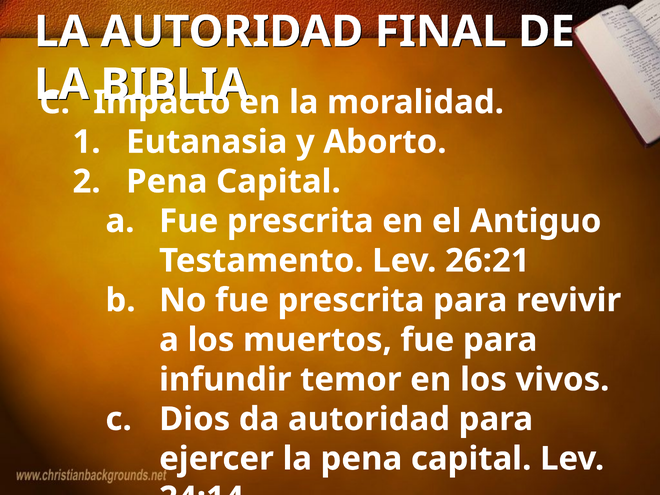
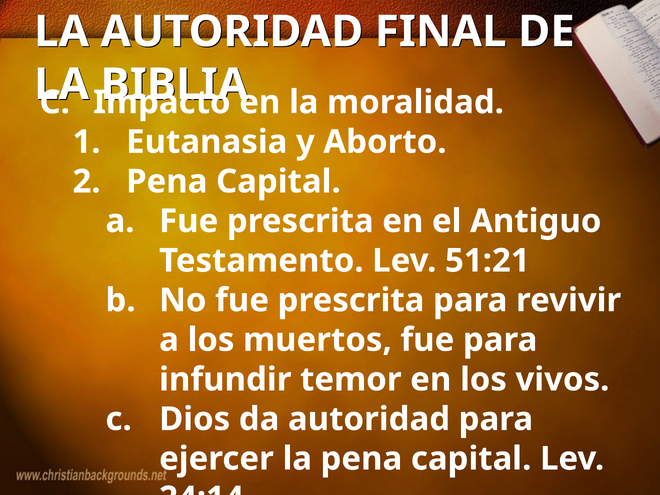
26:21: 26:21 -> 51:21
